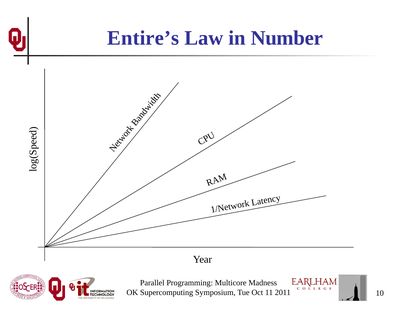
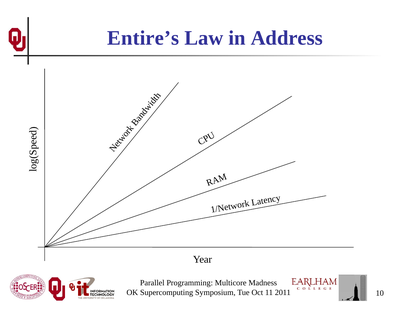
Number: Number -> Address
